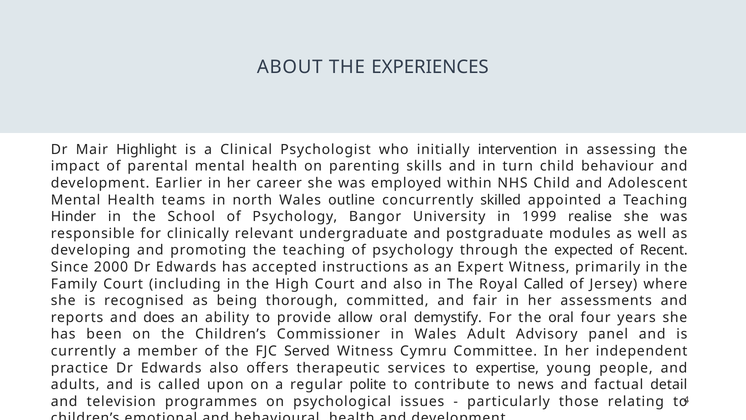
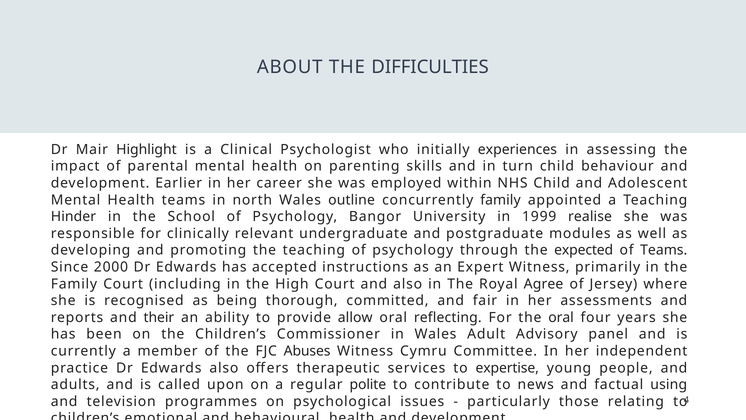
EXPERIENCES: EXPERIENCES -> DIFFICULTIES
intervention: intervention -> experiences
concurrently skilled: skilled -> family
of Recent: Recent -> Teams
Royal Called: Called -> Agree
does: does -> their
demystify: demystify -> reflecting
Served: Served -> Abuses
detail: detail -> using
